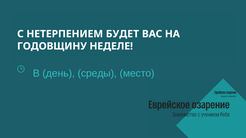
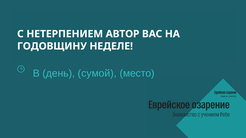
БУДЕТ: БУДЕТ -> АВТОР
среды: среды -> сумой
